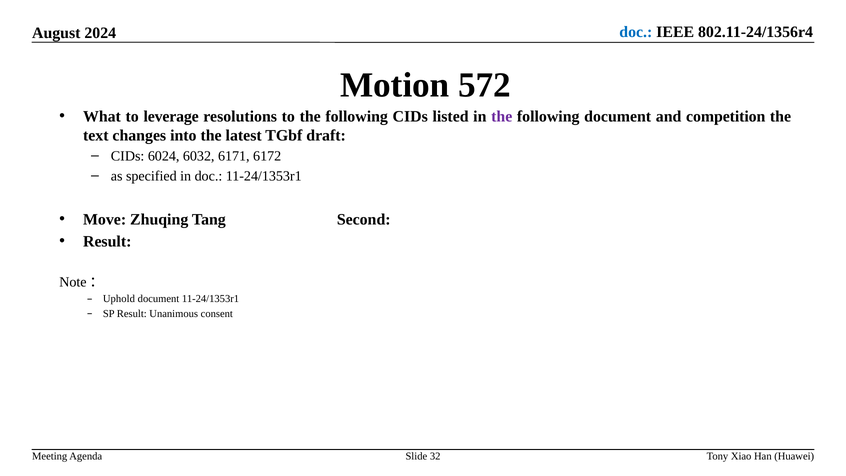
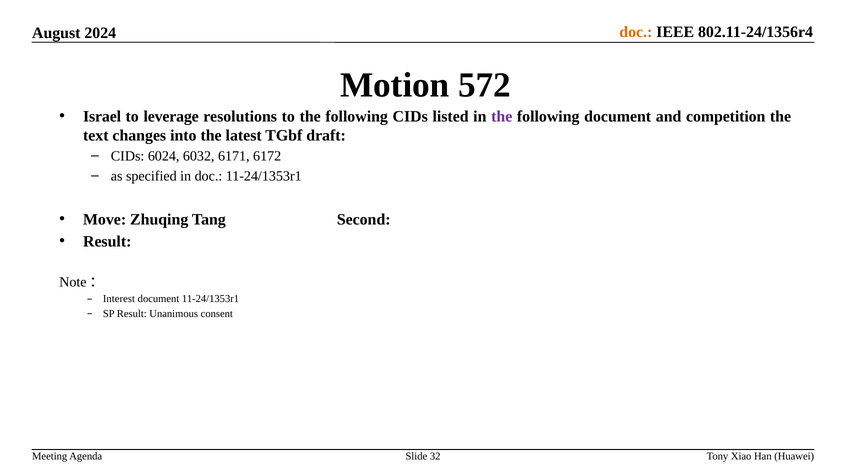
doc at (636, 32) colour: blue -> orange
What: What -> Israel
Uphold: Uphold -> Interest
